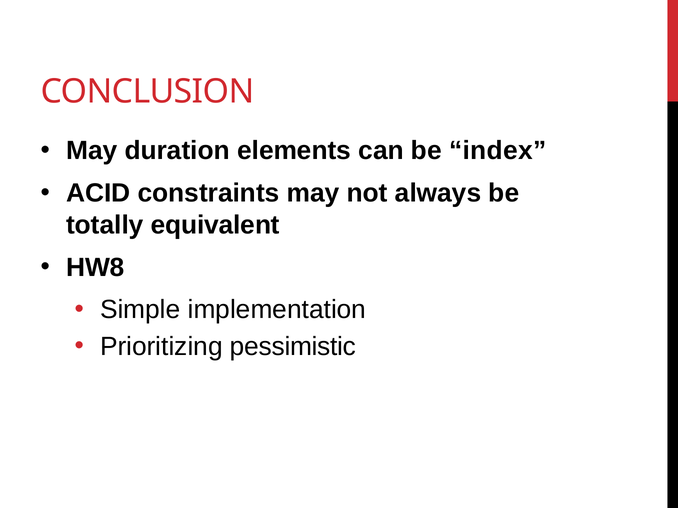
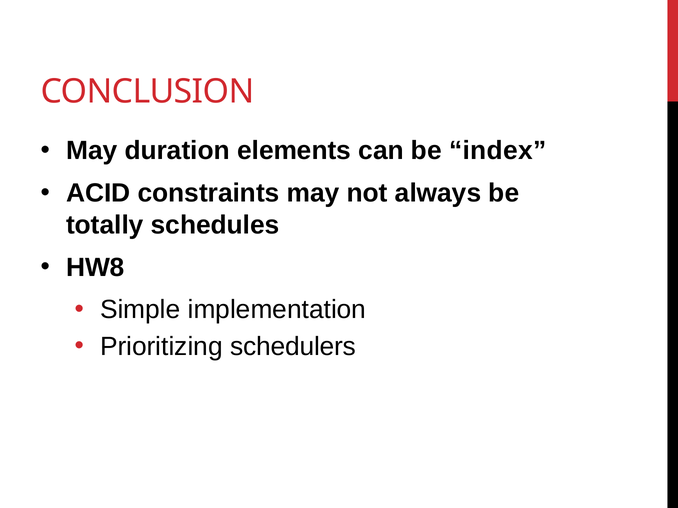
equivalent: equivalent -> schedules
pessimistic: pessimistic -> schedulers
